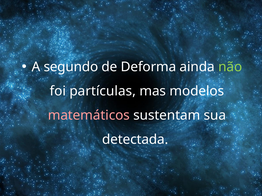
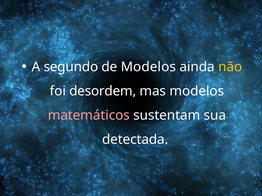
de Deforma: Deforma -> Modelos
não colour: light green -> yellow
partículas: partículas -> desordem
